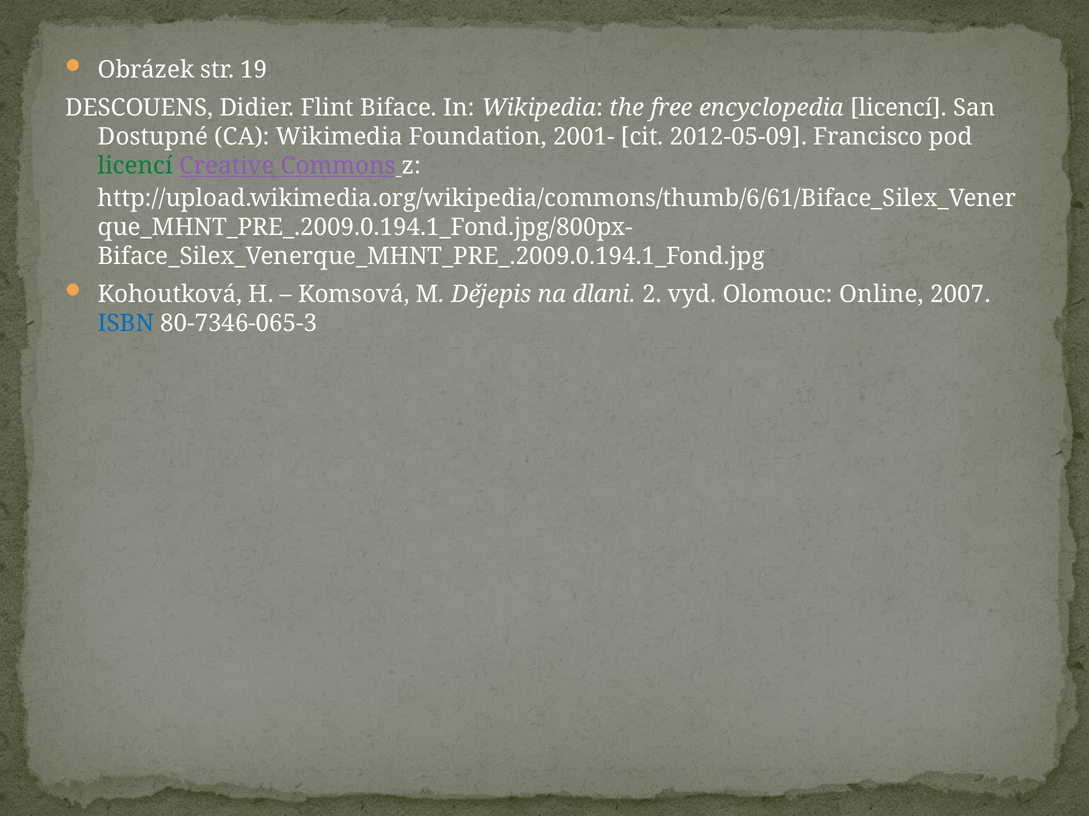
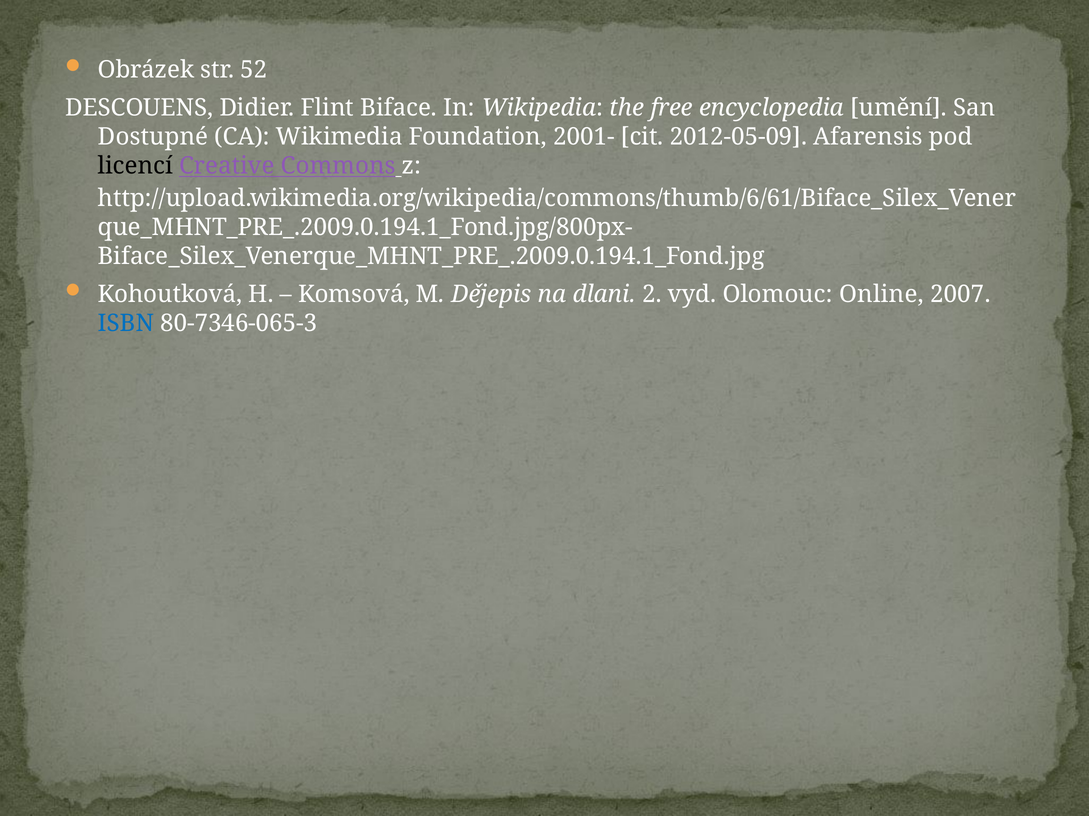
19: 19 -> 52
encyclopedia licencí: licencí -> umění
Francisco: Francisco -> Afarensis
licencí at (135, 166) colour: green -> black
